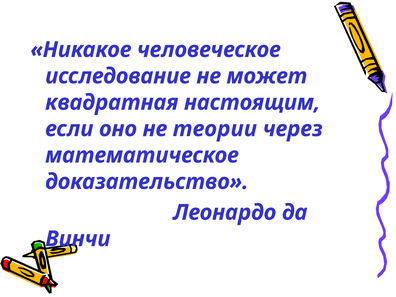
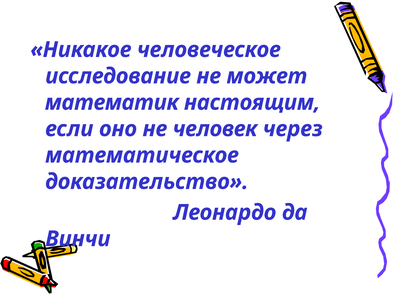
квадратная: квадратная -> математик
теории: теории -> человек
